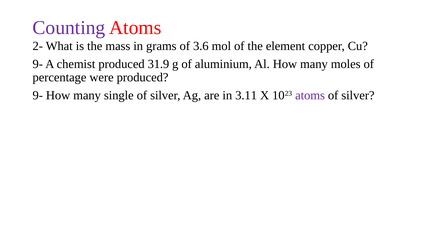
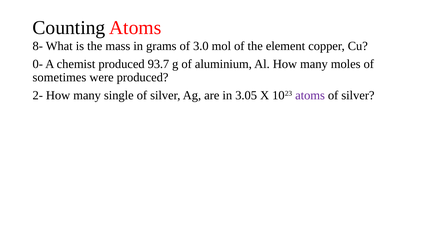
Counting colour: purple -> black
2-: 2- -> 8-
3.6: 3.6 -> 3.0
9- at (38, 64): 9- -> 0-
31.9: 31.9 -> 93.7
percentage: percentage -> sometimes
9- at (38, 95): 9- -> 2-
3.11: 3.11 -> 3.05
